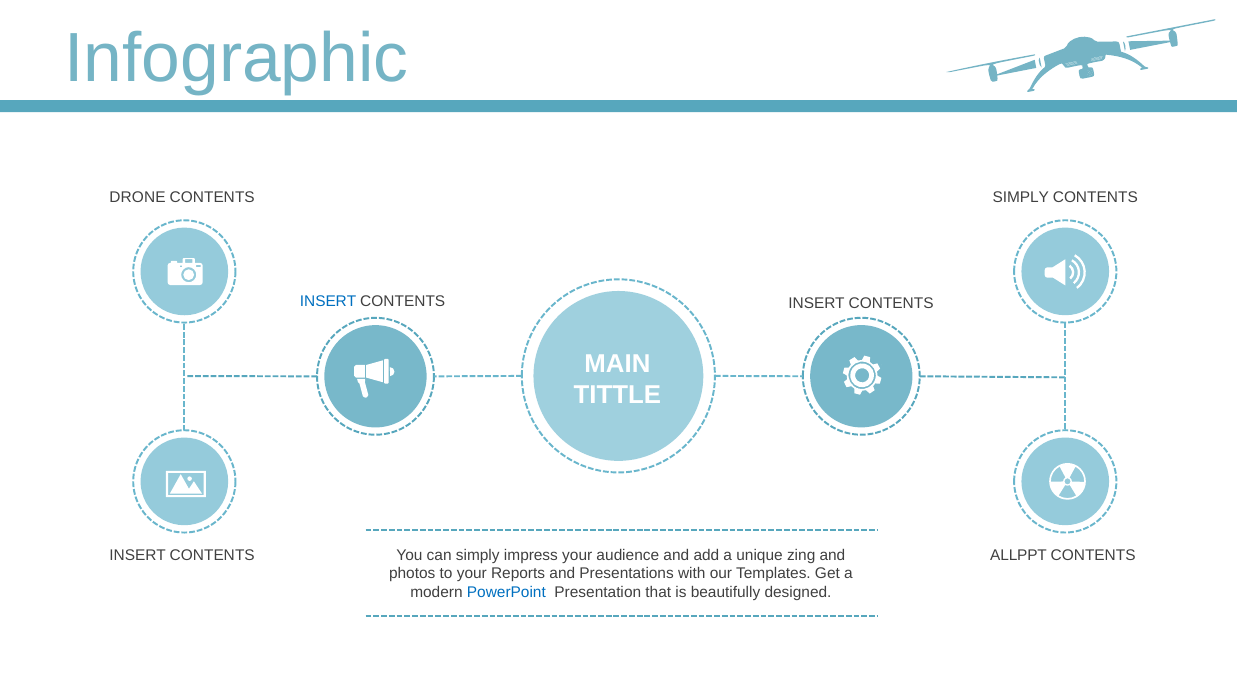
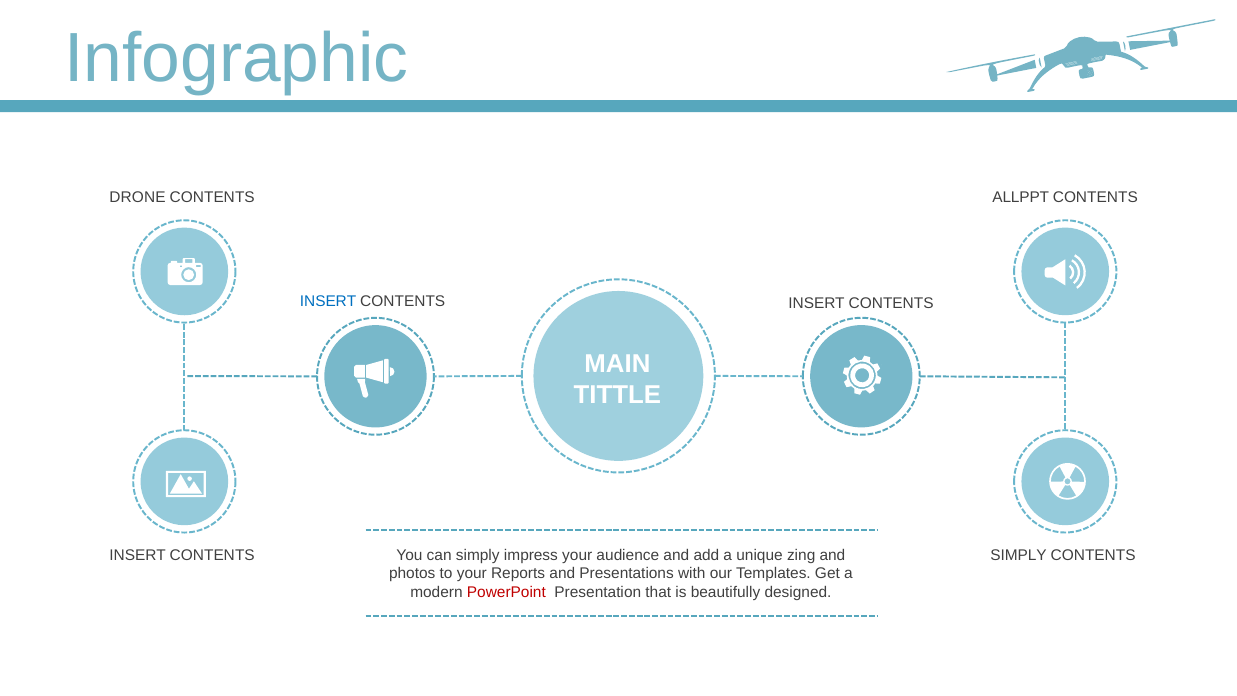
SIMPLY at (1021, 198): SIMPLY -> ALLPPT
ALLPPT at (1019, 555): ALLPPT -> SIMPLY
PowerPoint colour: blue -> red
